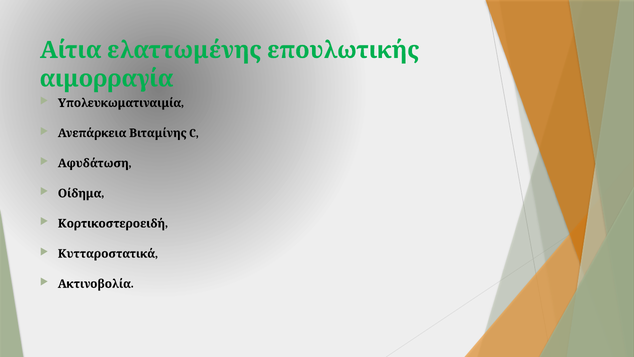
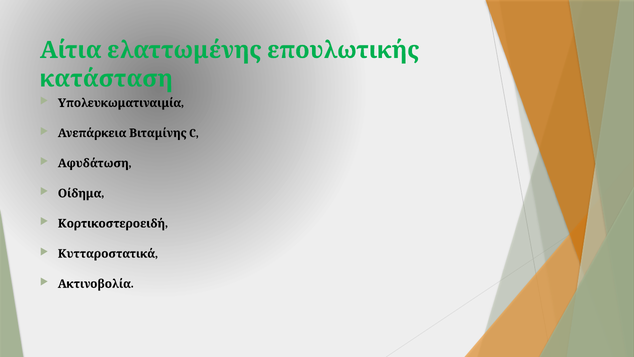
αιμορραγία: αιμορραγία -> κατάσταση
